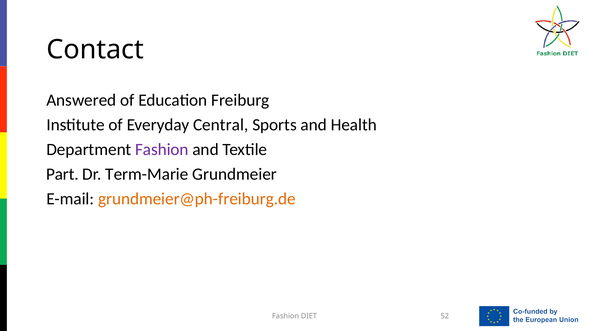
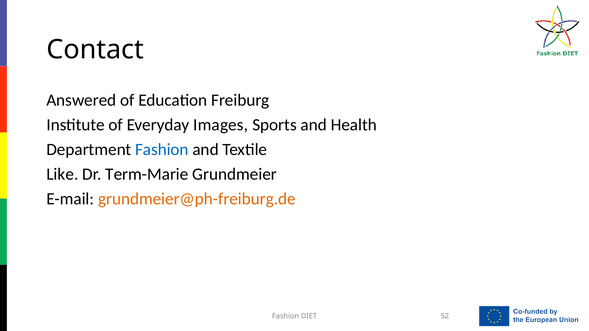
Central: Central -> Images
Fashion at (162, 150) colour: purple -> blue
Part: Part -> Like
